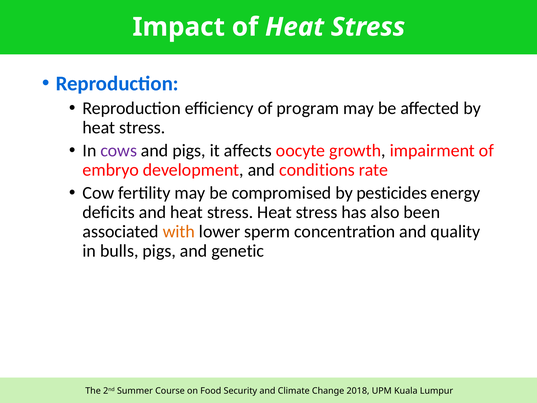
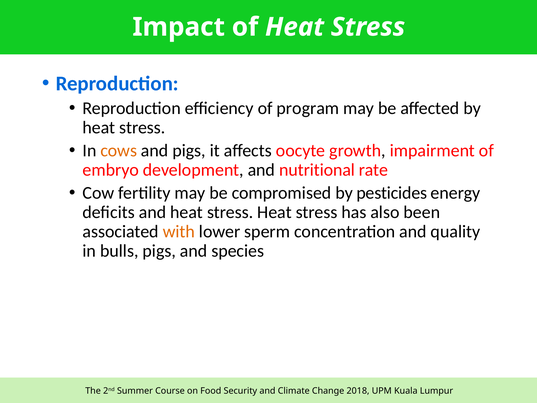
cows colour: purple -> orange
conditions: conditions -> nutritional
genetic: genetic -> species
